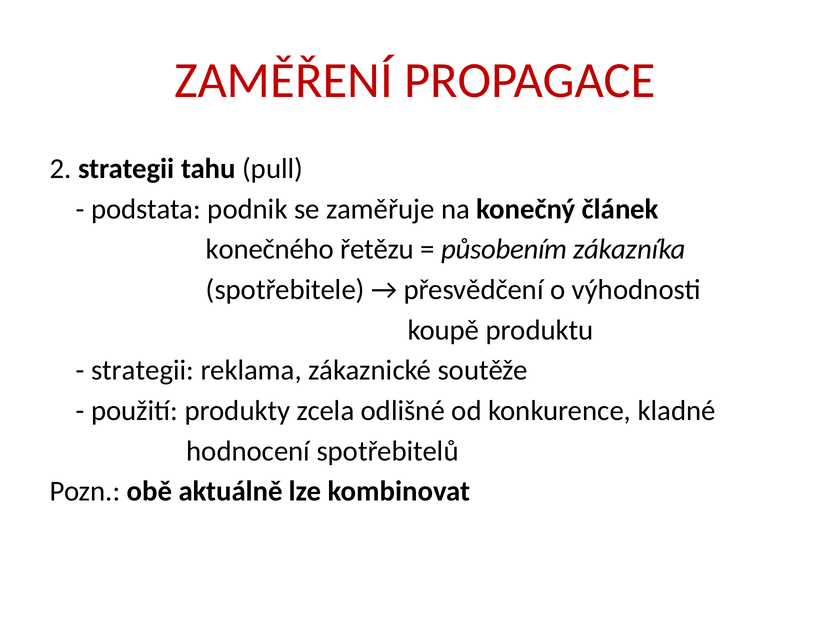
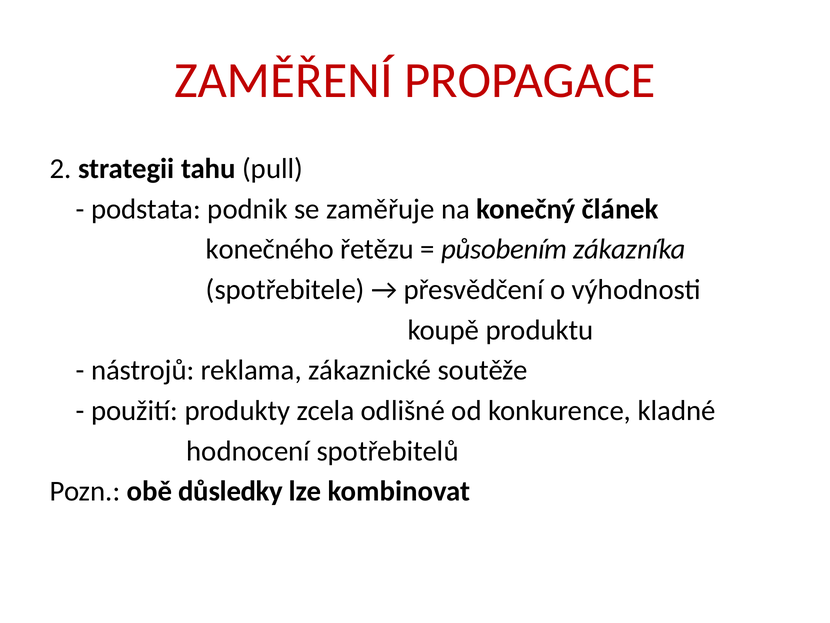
strategii at (143, 370): strategii -> nástrojů
aktuálně: aktuálně -> důsledky
